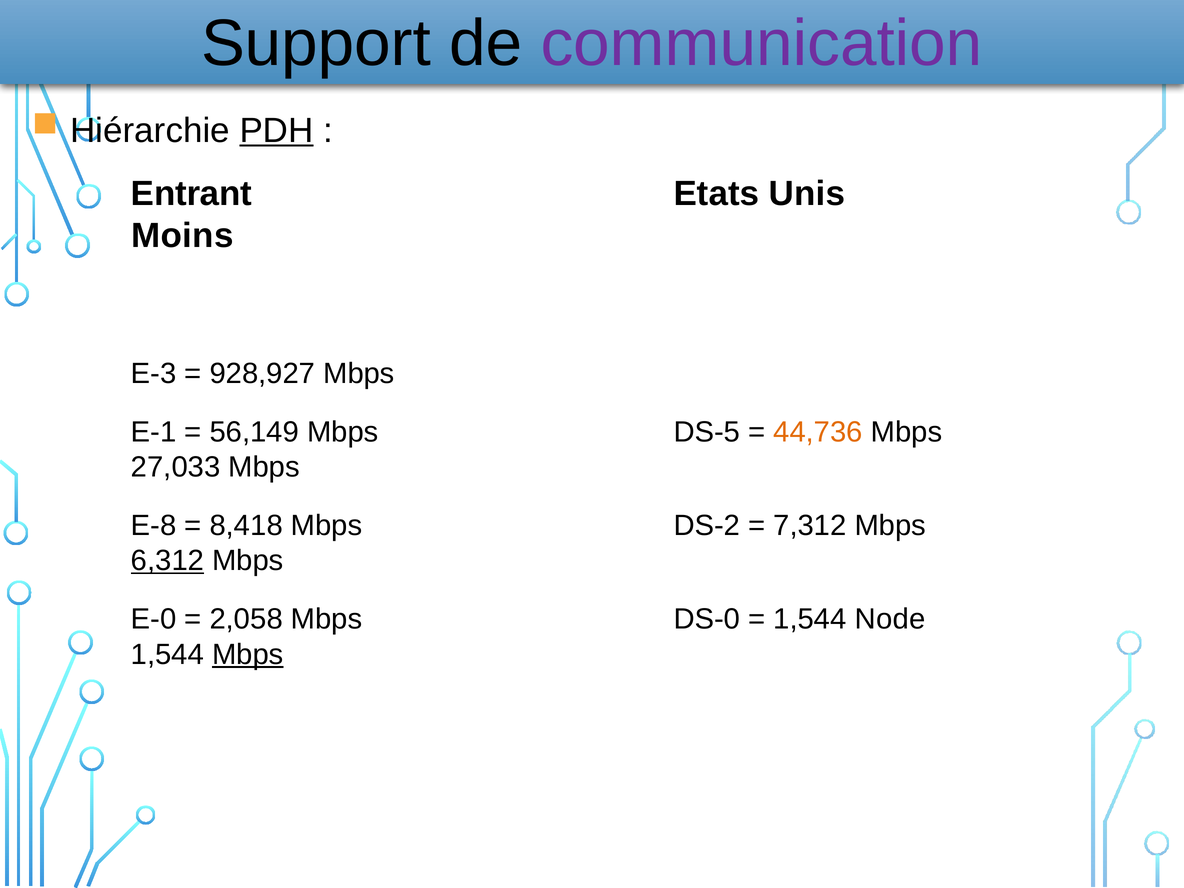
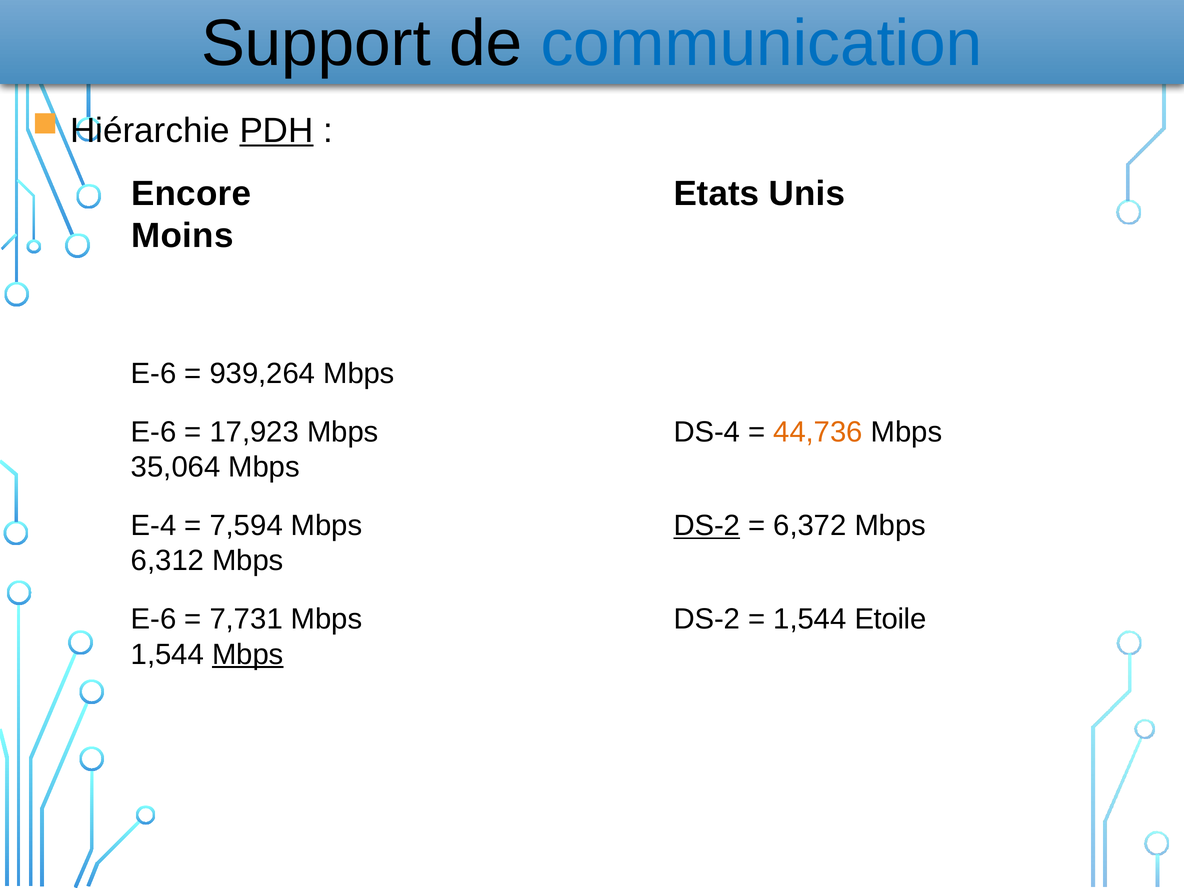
communication colour: purple -> blue
Entrant: Entrant -> Encore
E-3 at (154, 373): E-3 -> E-6
928,927: 928,927 -> 939,264
E-1 at (154, 432): E-1 -> E-6
56,149: 56,149 -> 17,923
DS-5: DS-5 -> DS-4
27,033: 27,033 -> 35,064
E-8: E-8 -> E-4
8,418: 8,418 -> 7,594
DS-2 at (707, 526) underline: none -> present
7,312: 7,312 -> 6,372
6,312 underline: present -> none
E-0 at (154, 619): E-0 -> E-6
2,058: 2,058 -> 7,731
DS-0 at (707, 619): DS-0 -> DS-2
Node: Node -> Etoile
